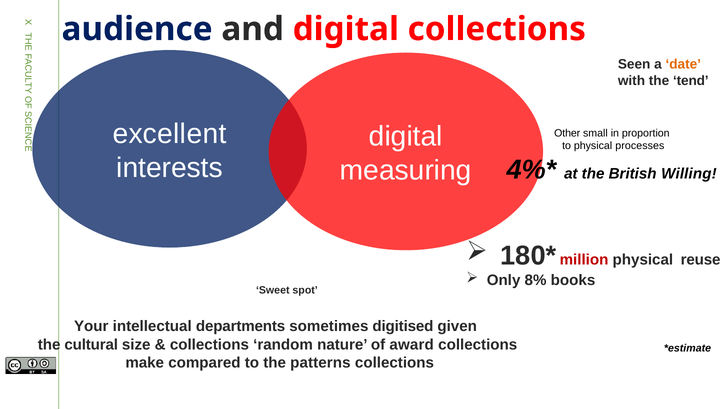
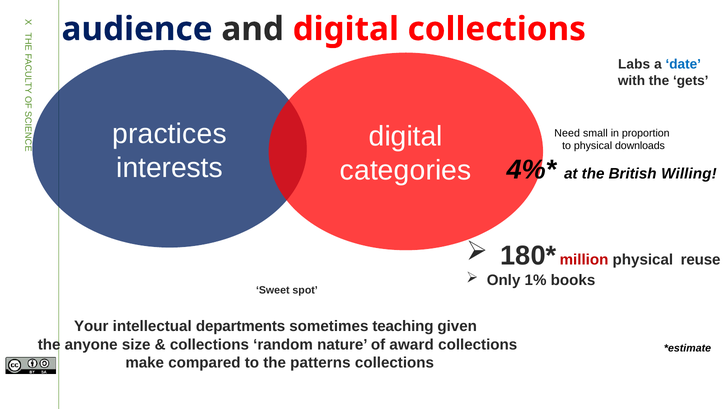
Seen: Seen -> Labs
date colour: orange -> blue
tend: tend -> gets
excellent: excellent -> practices
Other: Other -> Need
processes: processes -> downloads
measuring: measuring -> categories
8%: 8% -> 1%
digitised: digitised -> teaching
cultural: cultural -> anyone
